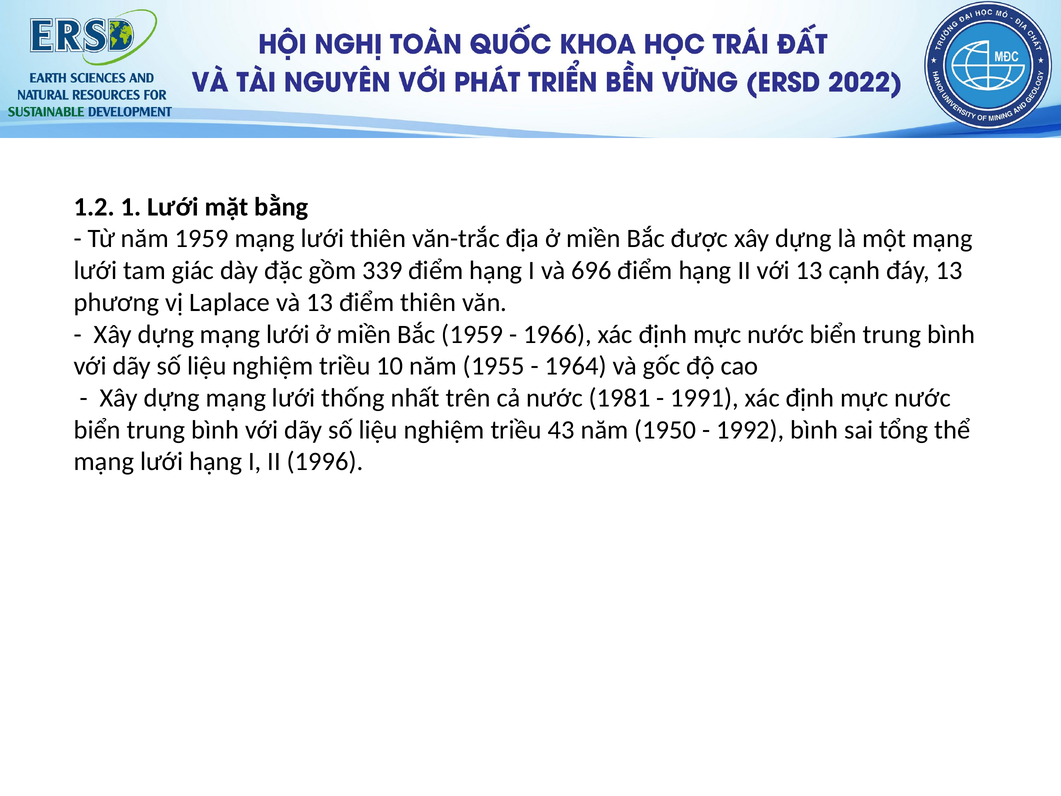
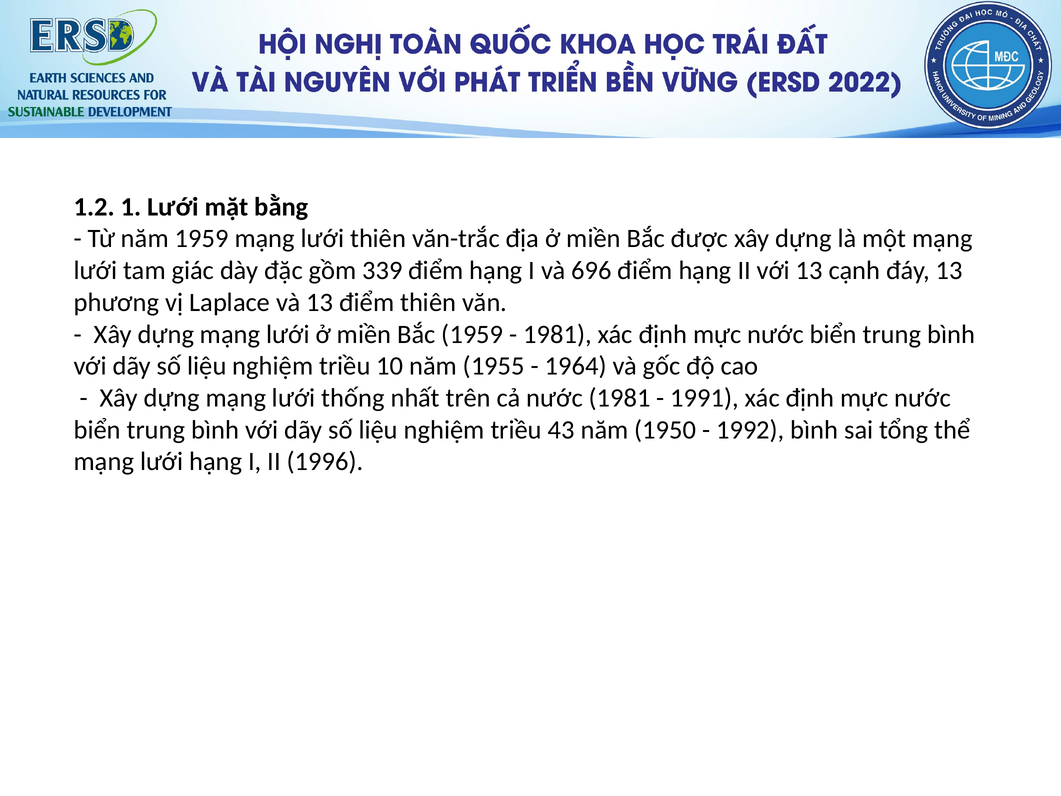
1966 at (558, 334): 1966 -> 1981
